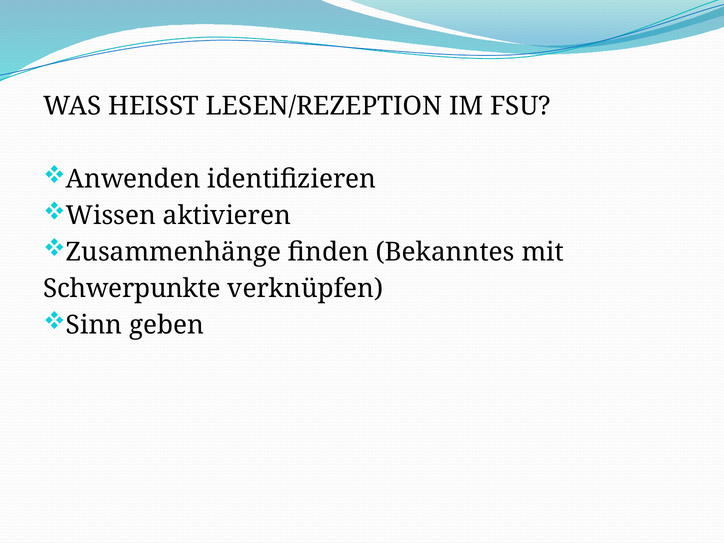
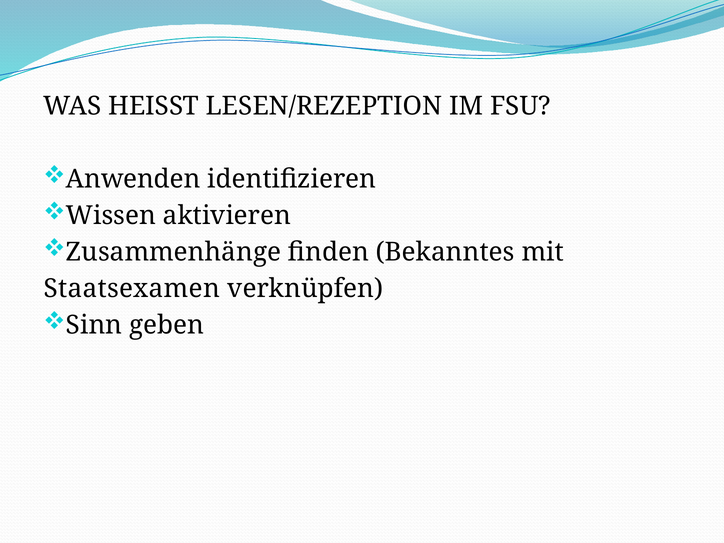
Schwerpunkte: Schwerpunkte -> Staatsexamen
